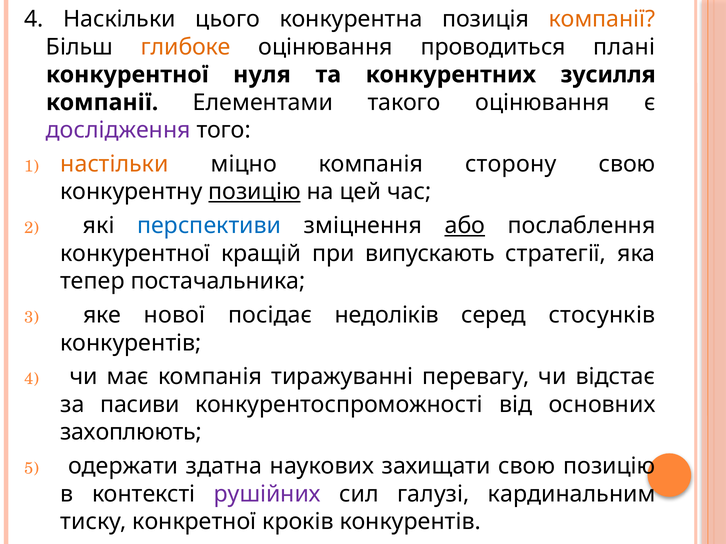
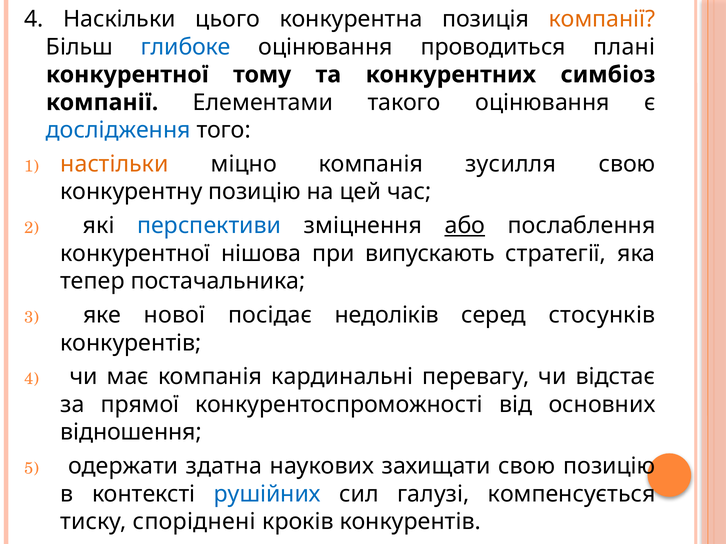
глибоке colour: orange -> blue
нуля: нуля -> тому
зусилля: зусилля -> симбіоз
дослідження colour: purple -> blue
сторону: сторону -> зусилля
позицію at (254, 192) underline: present -> none
кращій: кращій -> нішова
тиражуванні: тиражуванні -> кардинальні
пасиви: пасиви -> прямої
захоплюють: захоплюють -> відношення
рушійних colour: purple -> blue
кардинальним: кардинальним -> компенсується
конкретної: конкретної -> споріднені
